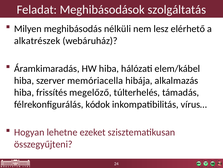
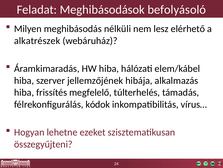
szolgáltatás: szolgáltatás -> befolyásoló
memóriacella: memóriacella -> jellemzőjének
megelőző: megelőző -> megfelelő
